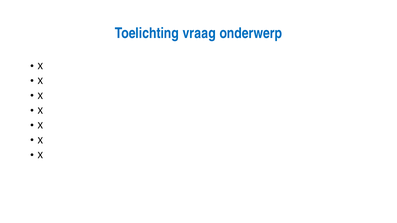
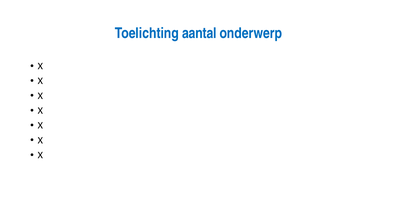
vraag: vraag -> aantal
